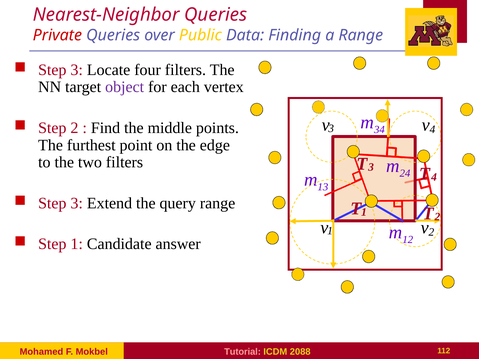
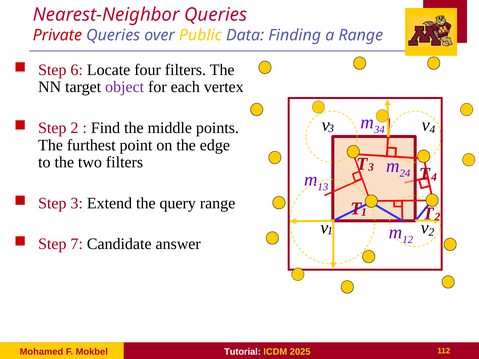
3 at (77, 70): 3 -> 6
Step 1: 1 -> 7
Tutorial colour: pink -> white
2088: 2088 -> 2025
